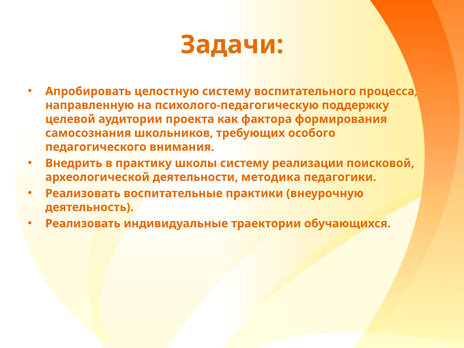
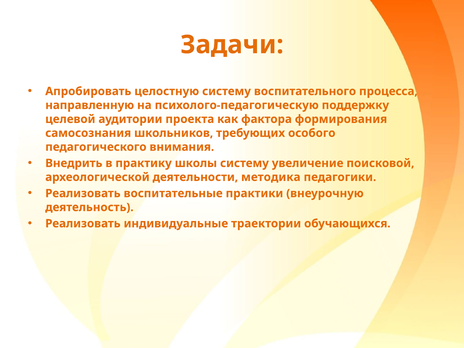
реализации: реализации -> увеличение
